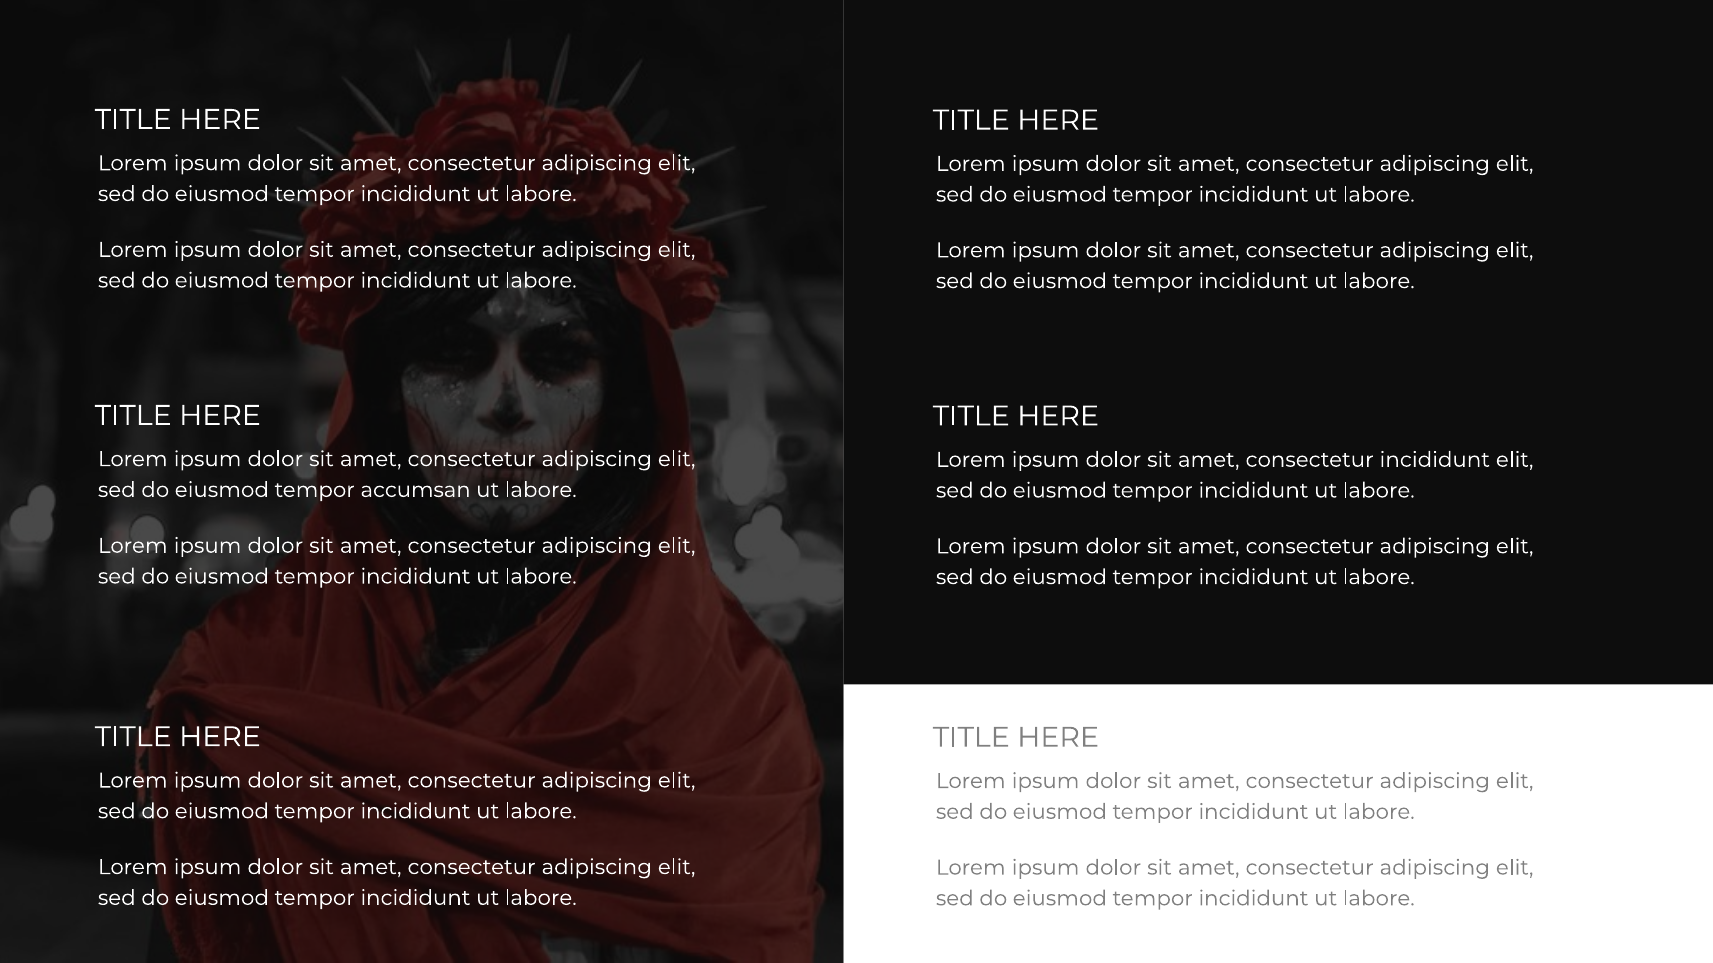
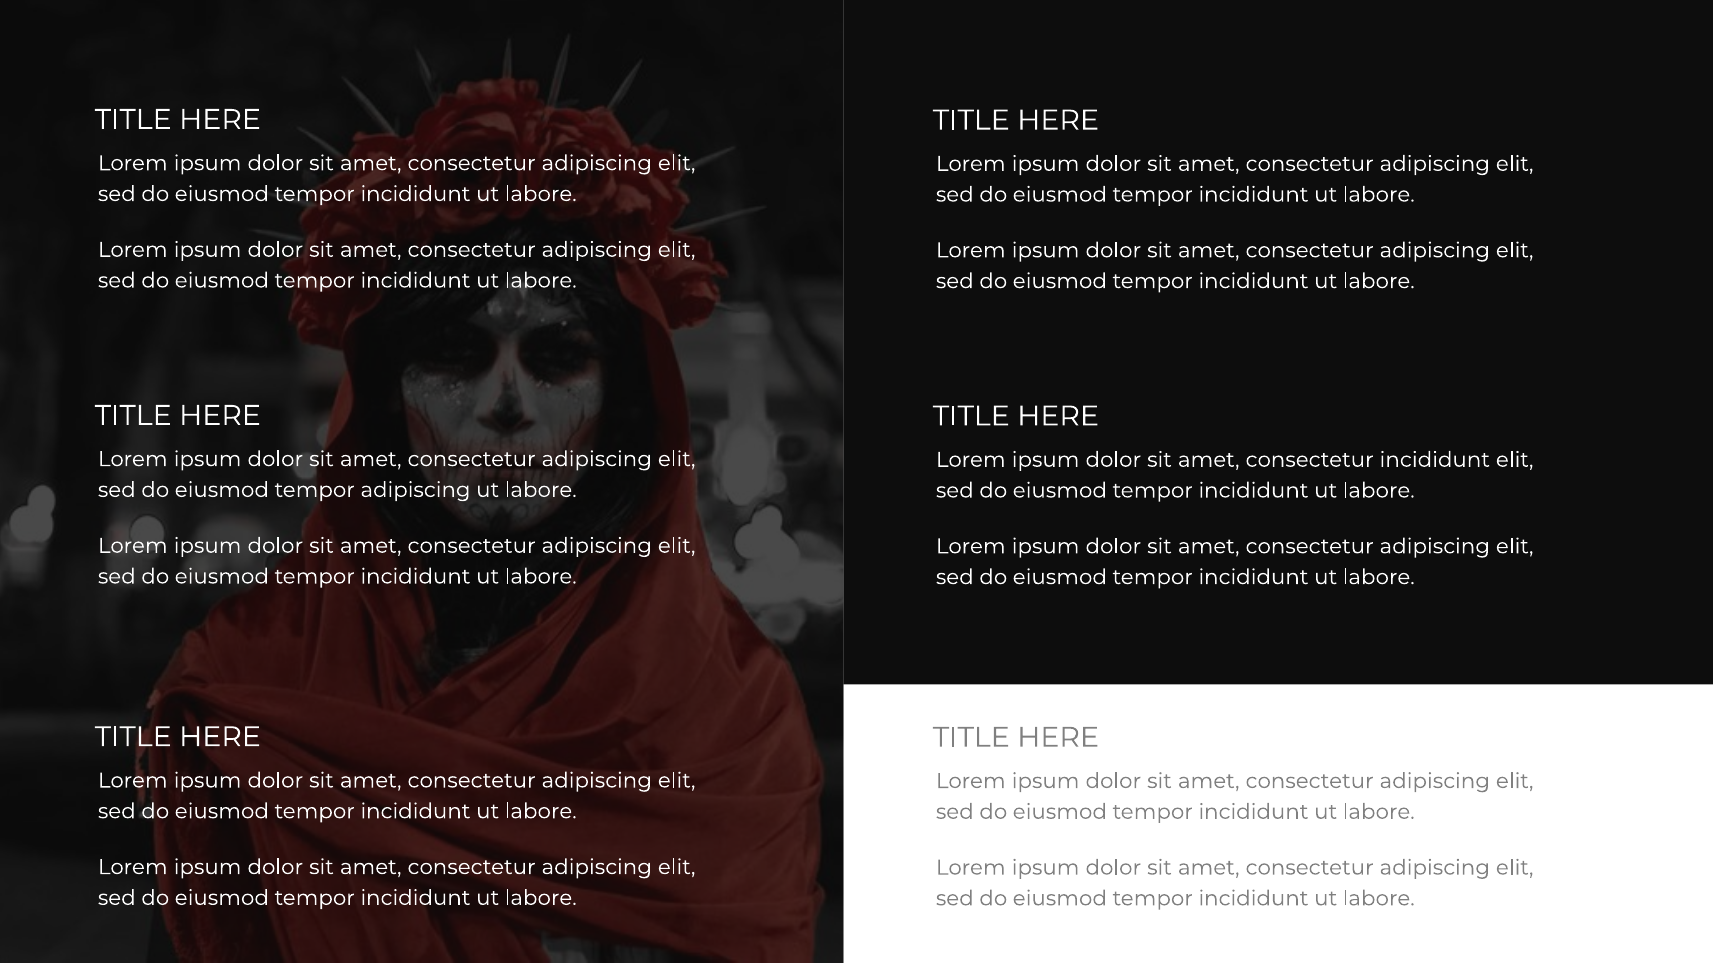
tempor accumsan: accumsan -> adipiscing
